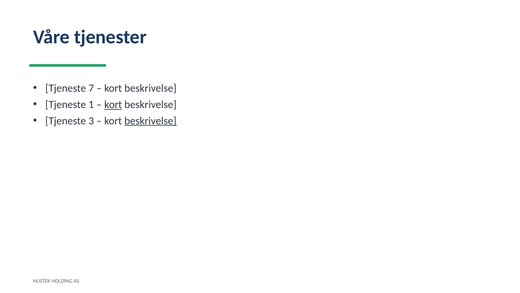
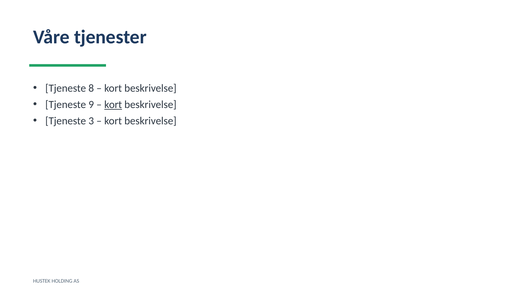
7: 7 -> 8
1: 1 -> 9
beskrivelse at (150, 121) underline: present -> none
